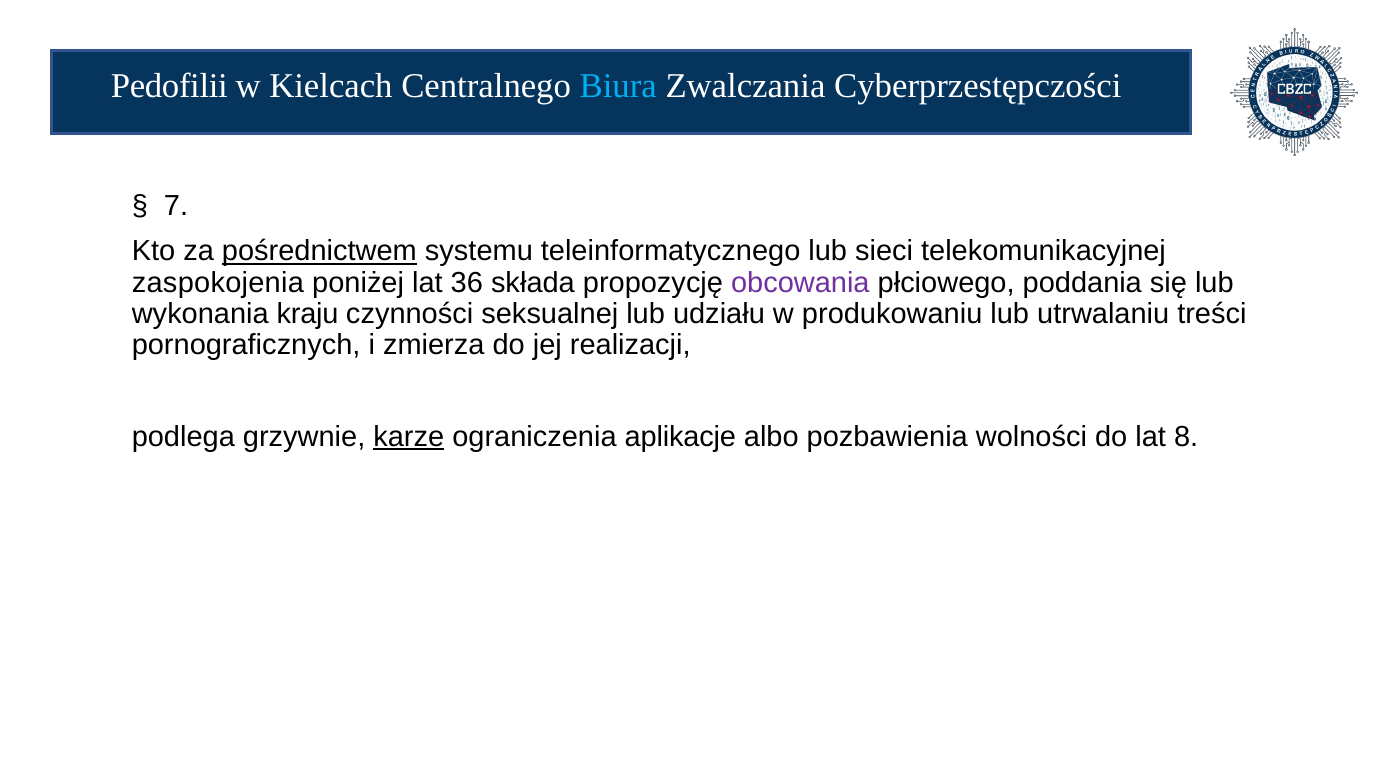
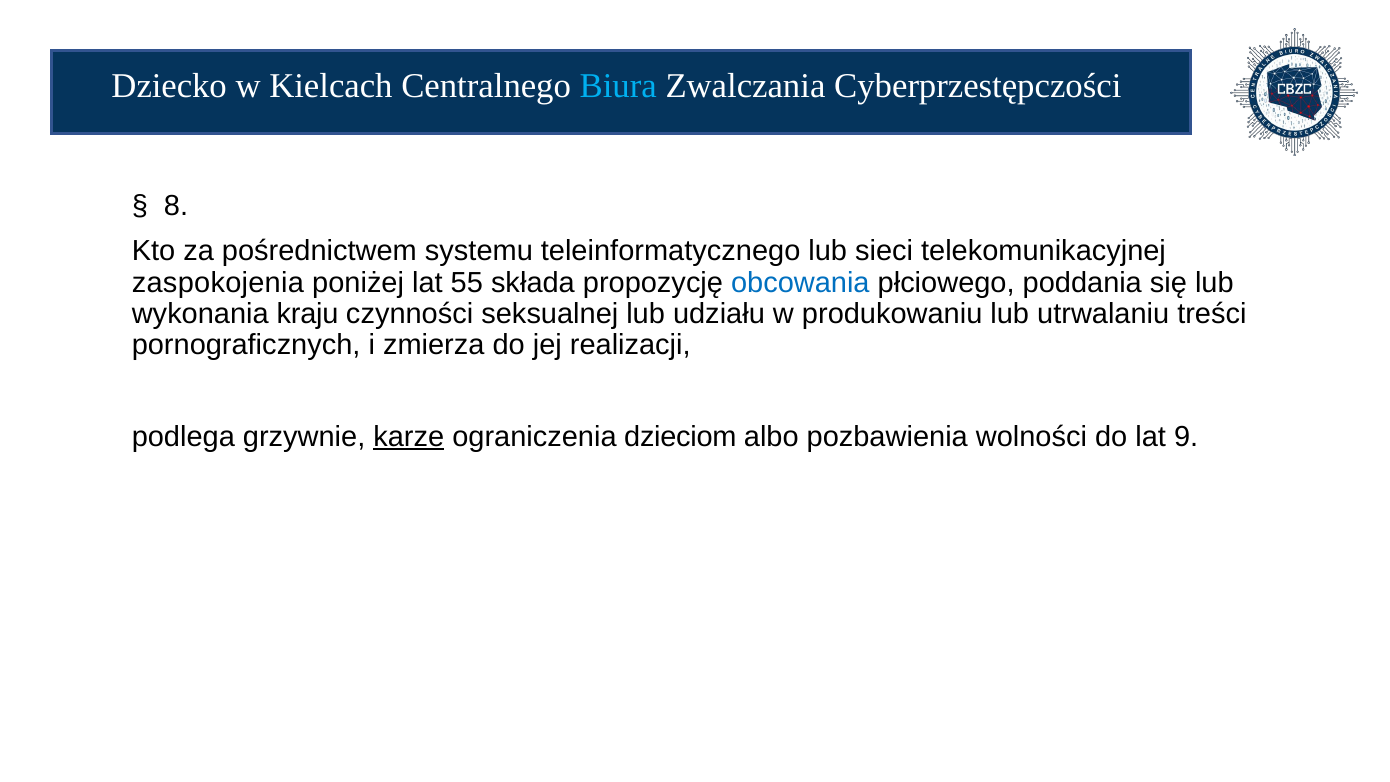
Pedofilii: Pedofilii -> Dziecko
7: 7 -> 8
pośrednictwem underline: present -> none
36: 36 -> 55
obcowania colour: purple -> blue
aplikacje: aplikacje -> dzieciom
8: 8 -> 9
